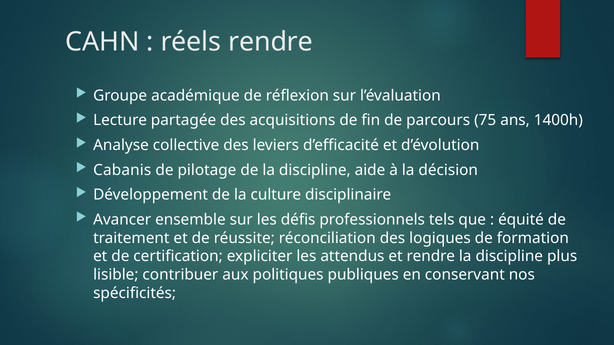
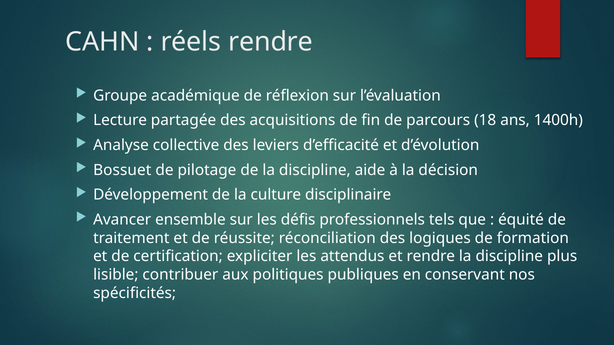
75: 75 -> 18
Cabanis: Cabanis -> Bossuet
